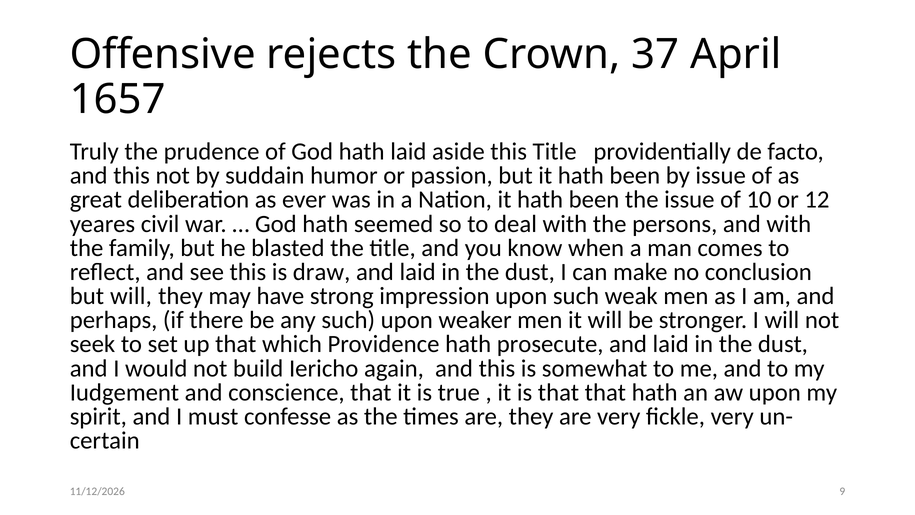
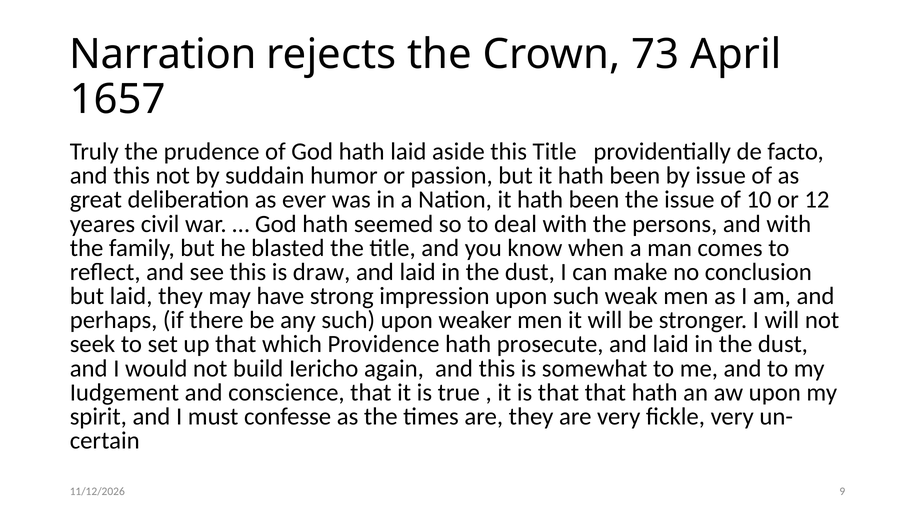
Offensive: Offensive -> Narration
37: 37 -> 73
but will: will -> laid
